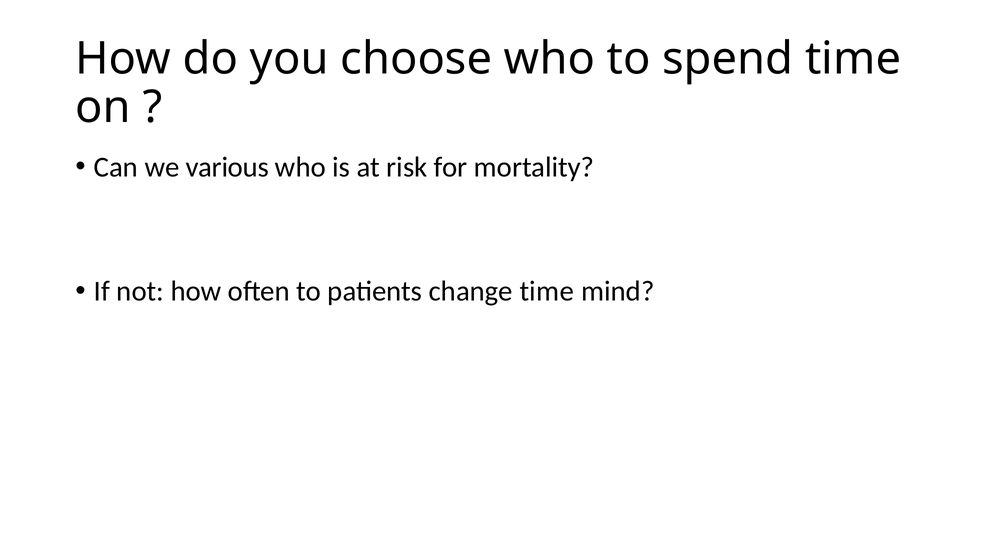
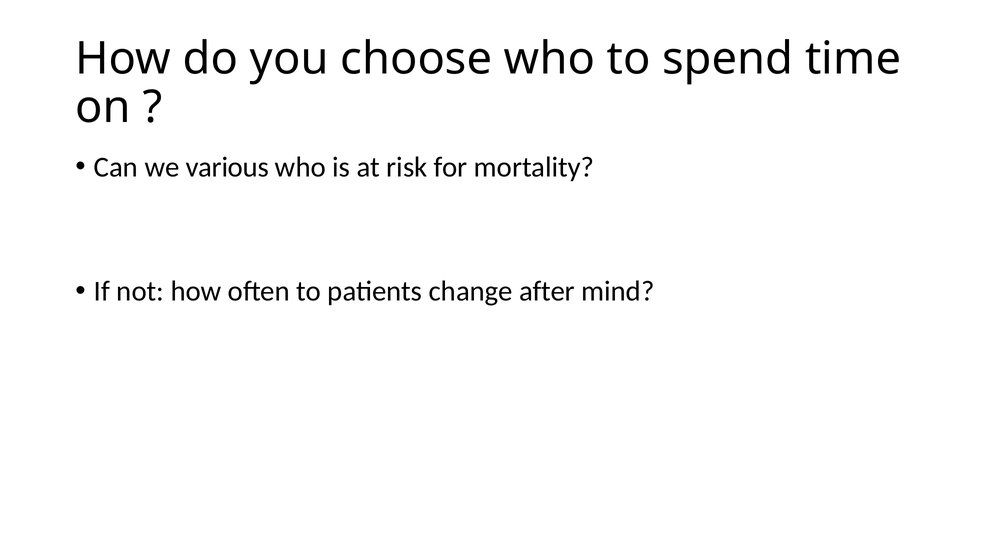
change time: time -> after
